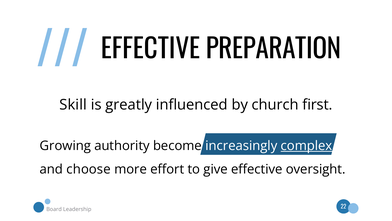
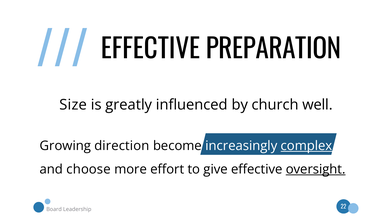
Skill: Skill -> Size
first: first -> well
authority: authority -> direction
oversight underline: none -> present
